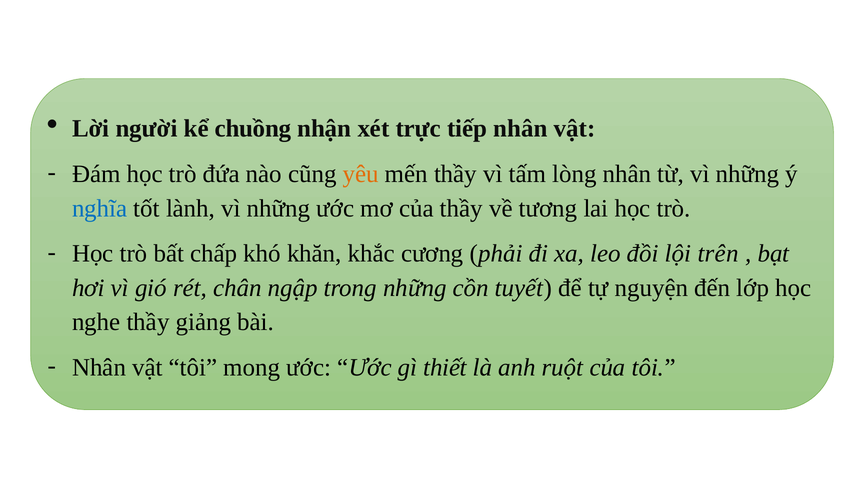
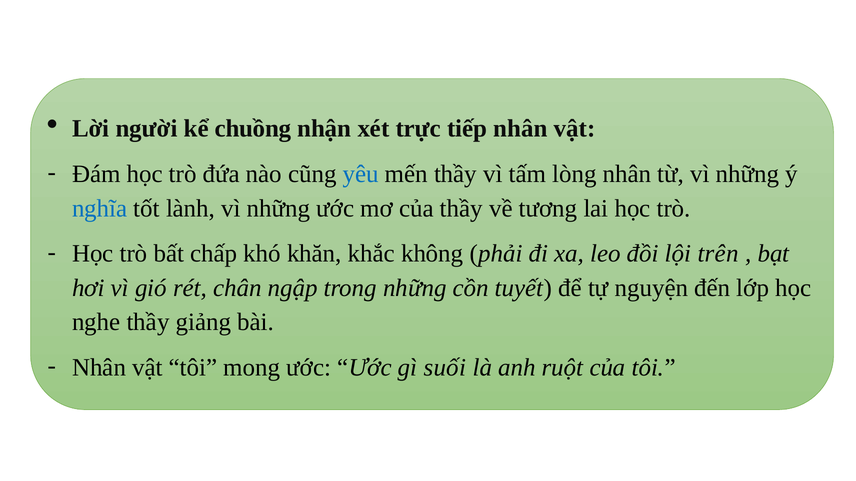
yêu colour: orange -> blue
cương: cương -> không
thiết: thiết -> suối
